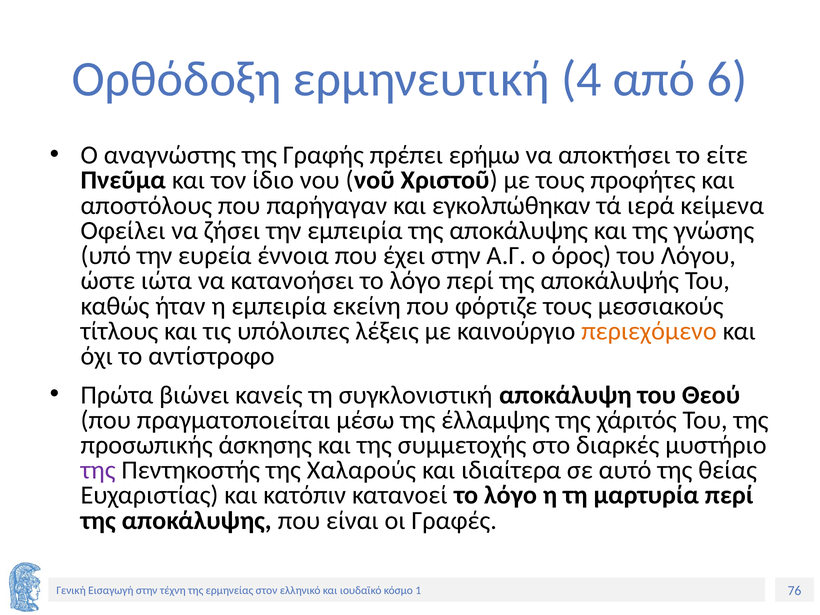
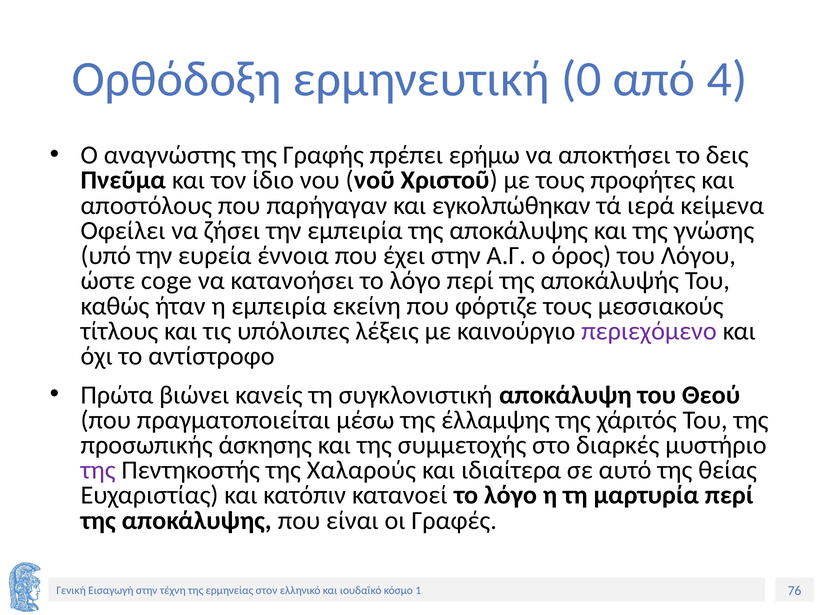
4: 4 -> 0
6: 6 -> 4
είτε: είτε -> δεις
ιώτα: ιώτα -> coge
περιεχόμενο colour: orange -> purple
